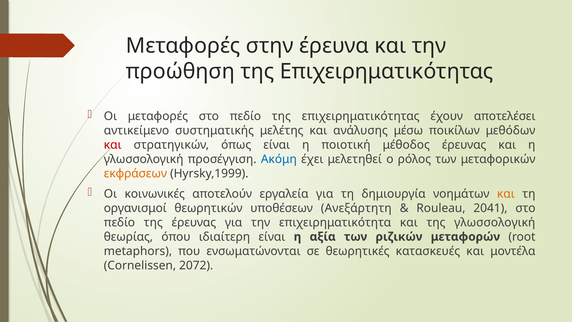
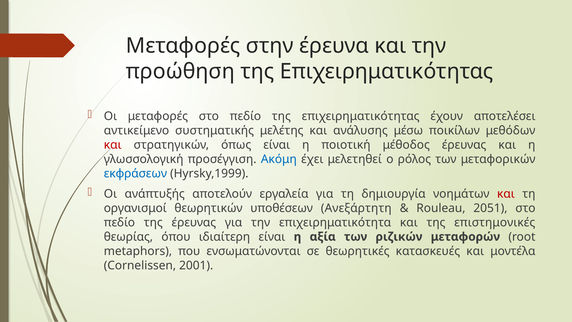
εκφράσεων colour: orange -> blue
κοινωνικές: κοινωνικές -> ανάπτυξής
και at (506, 194) colour: orange -> red
2041: 2041 -> 2051
της γλωσσολογική: γλωσσολογική -> επιστημονικές
2072: 2072 -> 2001
